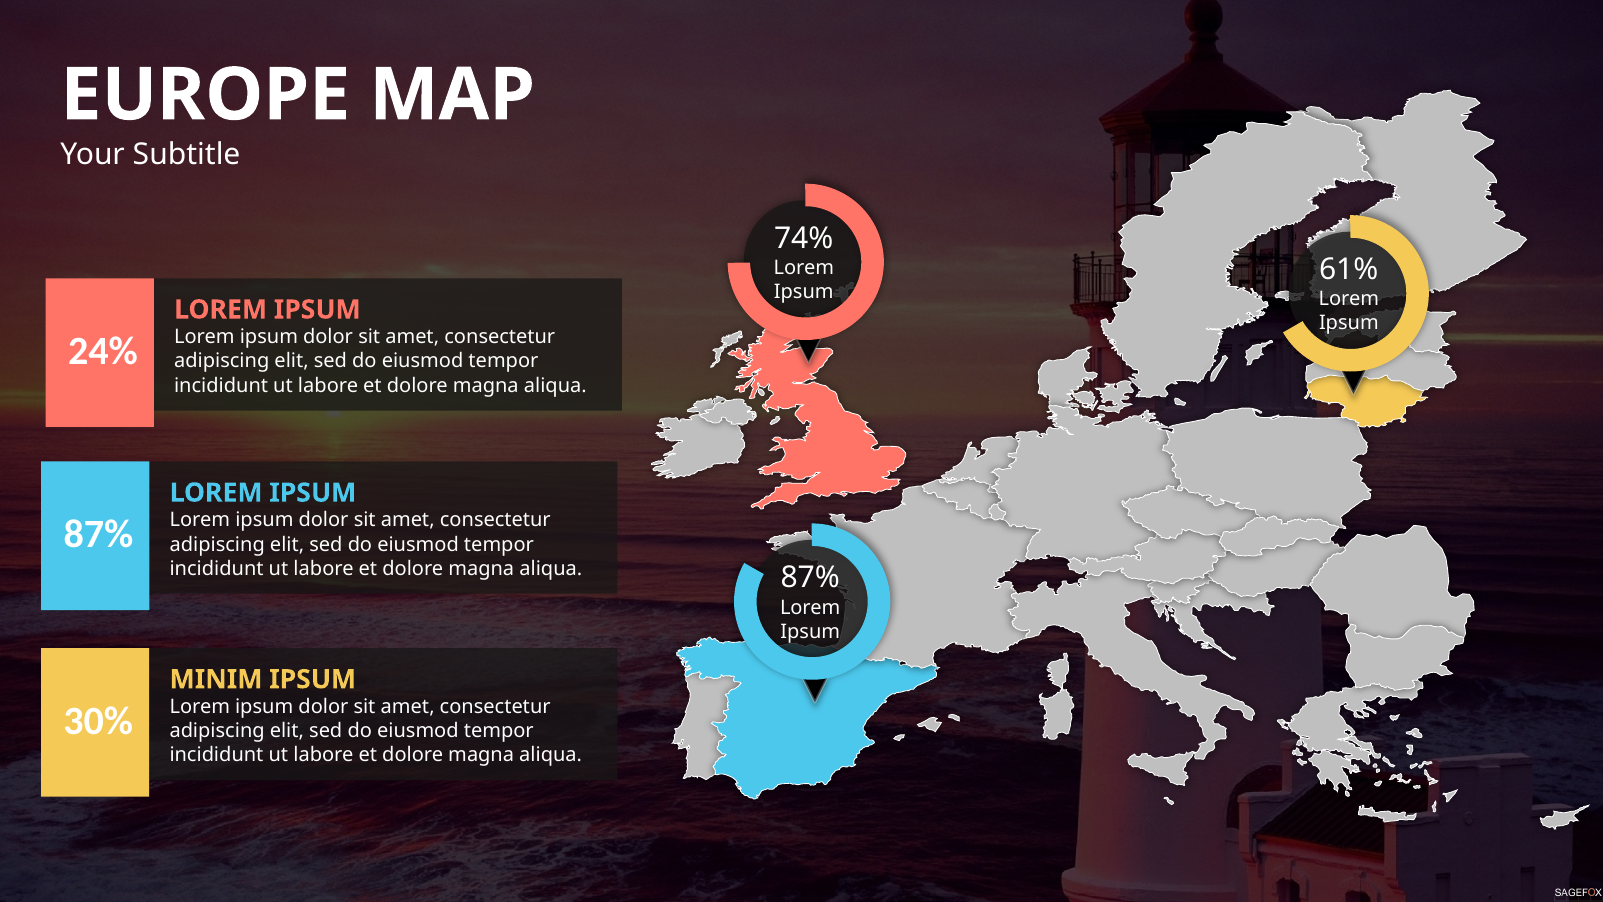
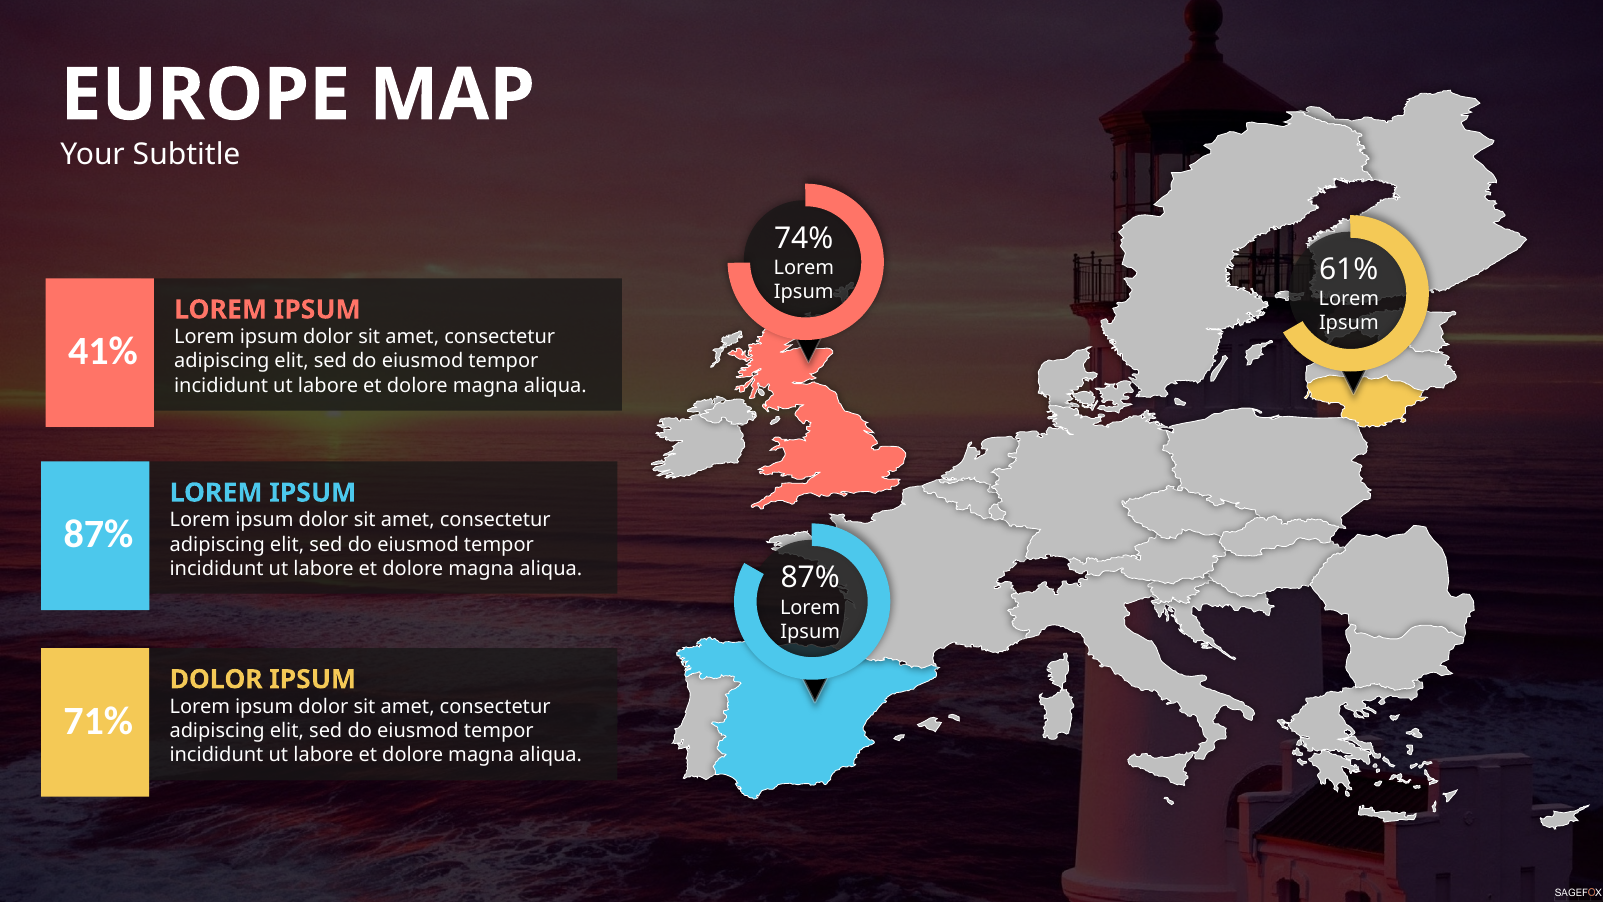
24%: 24% -> 41%
MINIM at (216, 679): MINIM -> DOLOR
30%: 30% -> 71%
